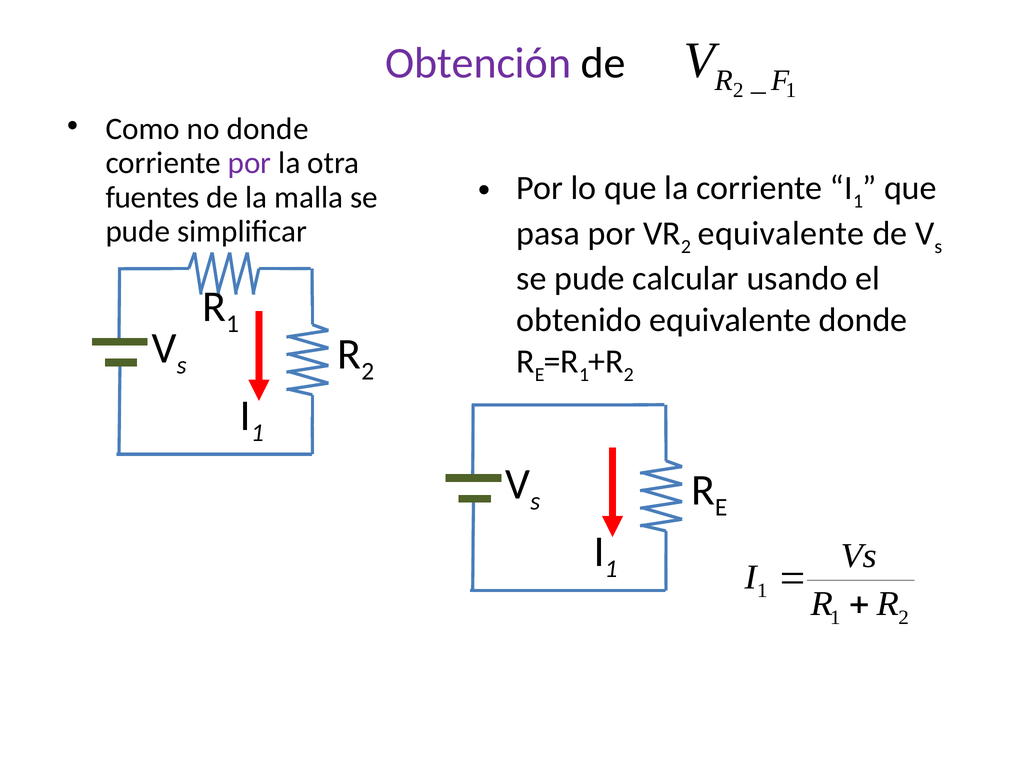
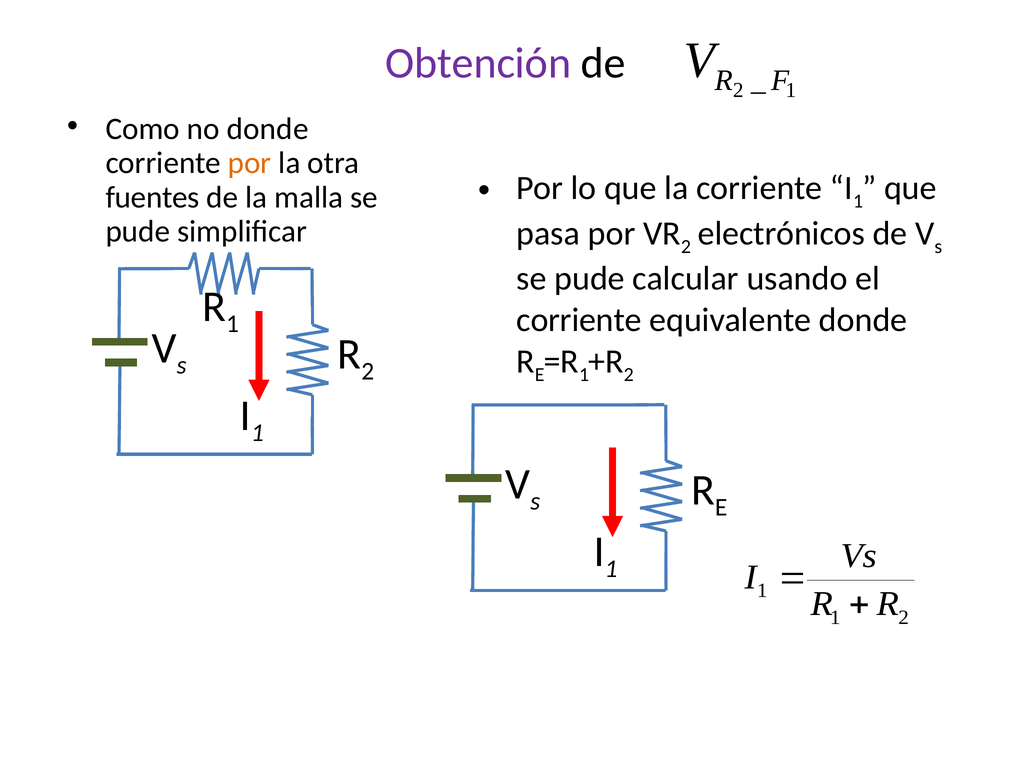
por at (250, 163) colour: purple -> orange
equivalente at (781, 233): equivalente -> electrónicos
obtenido at (579, 320): obtenido -> corriente
